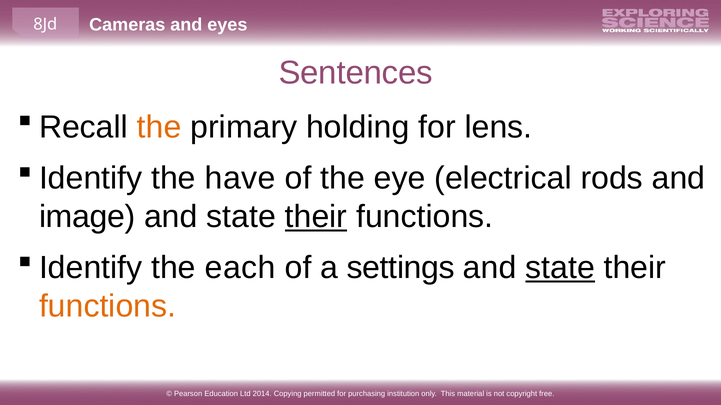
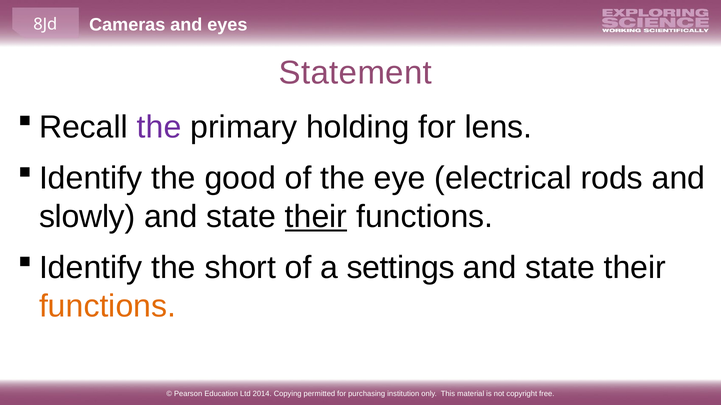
Sentences: Sentences -> Statement
the at (159, 127) colour: orange -> purple
have: have -> good
image: image -> slowly
each: each -> short
state at (560, 268) underline: present -> none
